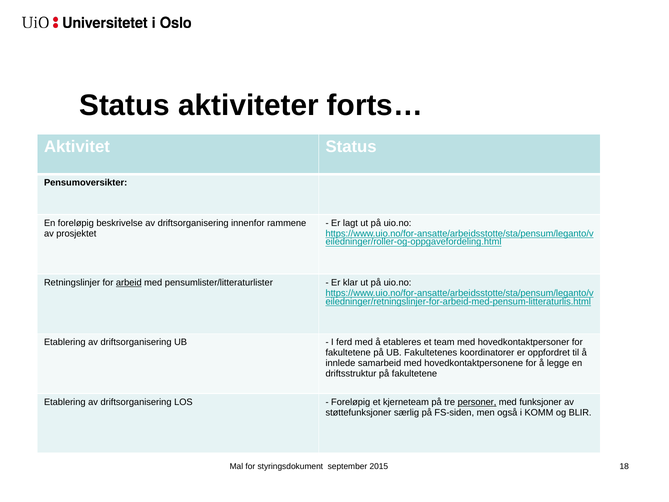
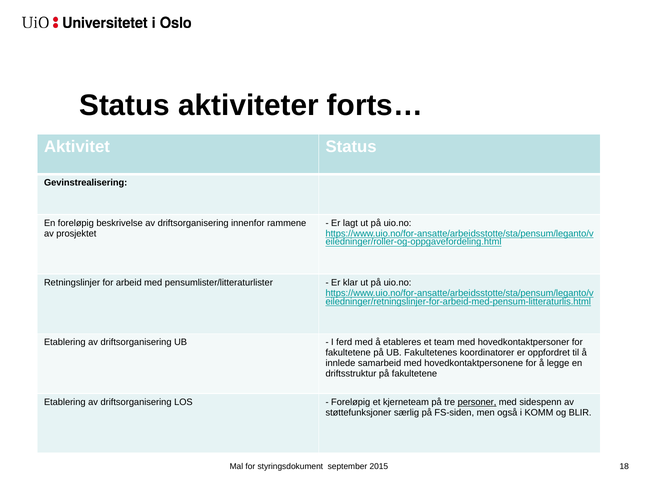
Pensumoversikter: Pensumoversikter -> Gevinstrealisering
arbeid underline: present -> none
funksjoner: funksjoner -> sidespenn
